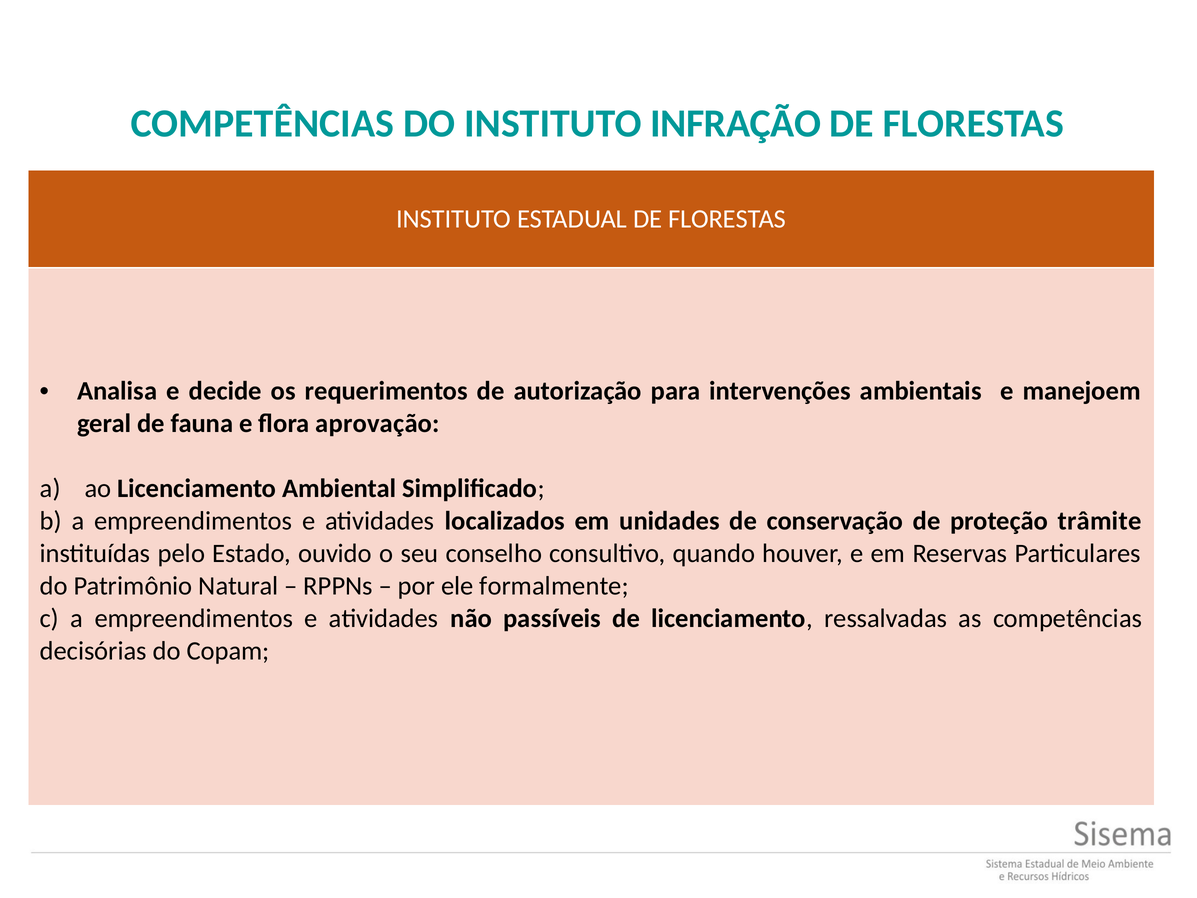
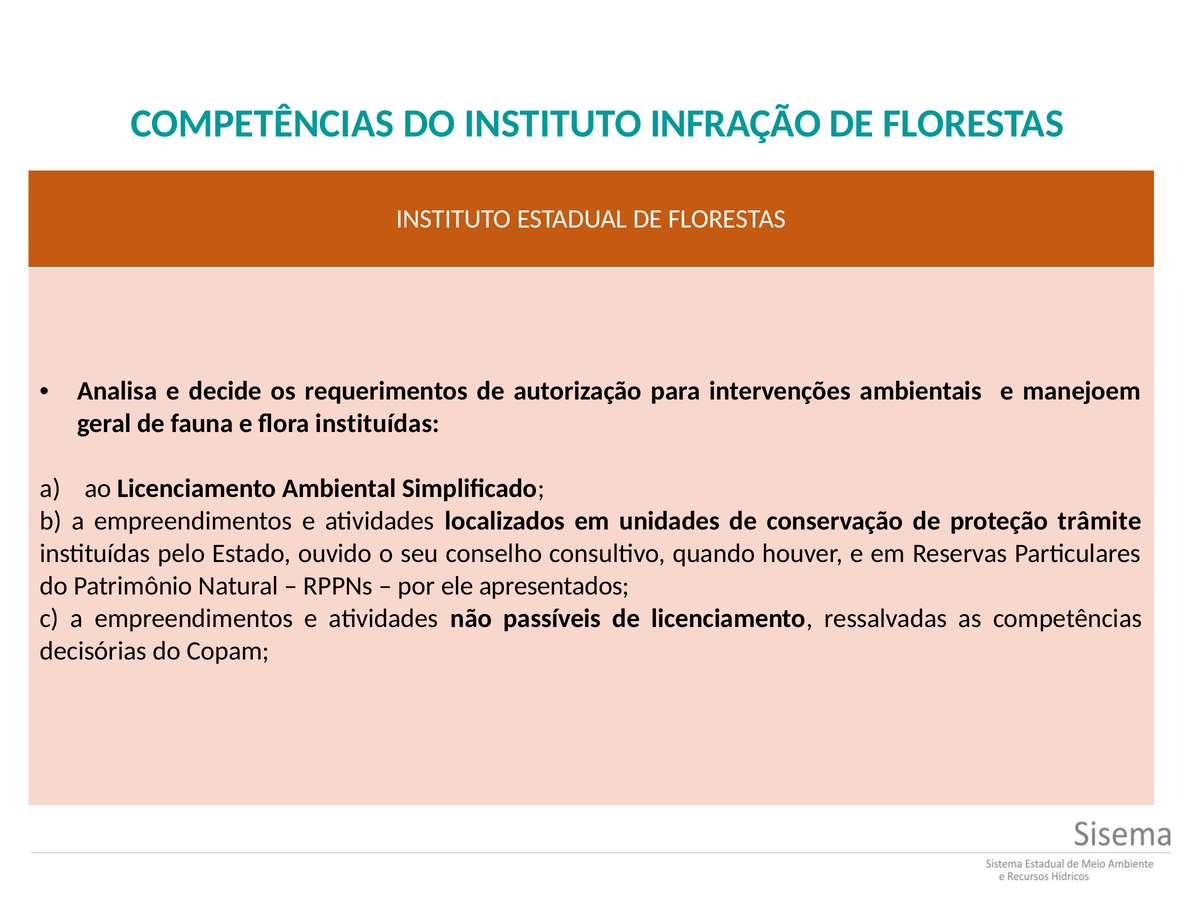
flora aprovação: aprovação -> instituídas
formalmente: formalmente -> apresentados
